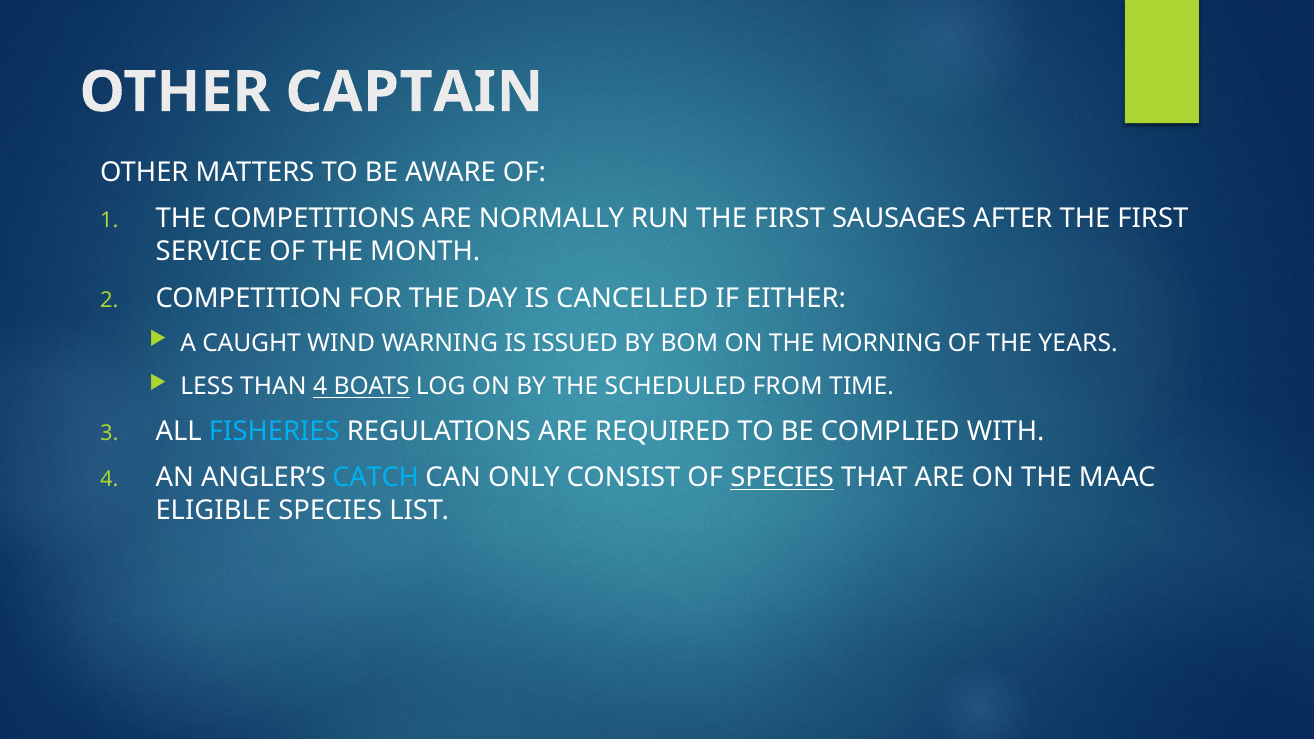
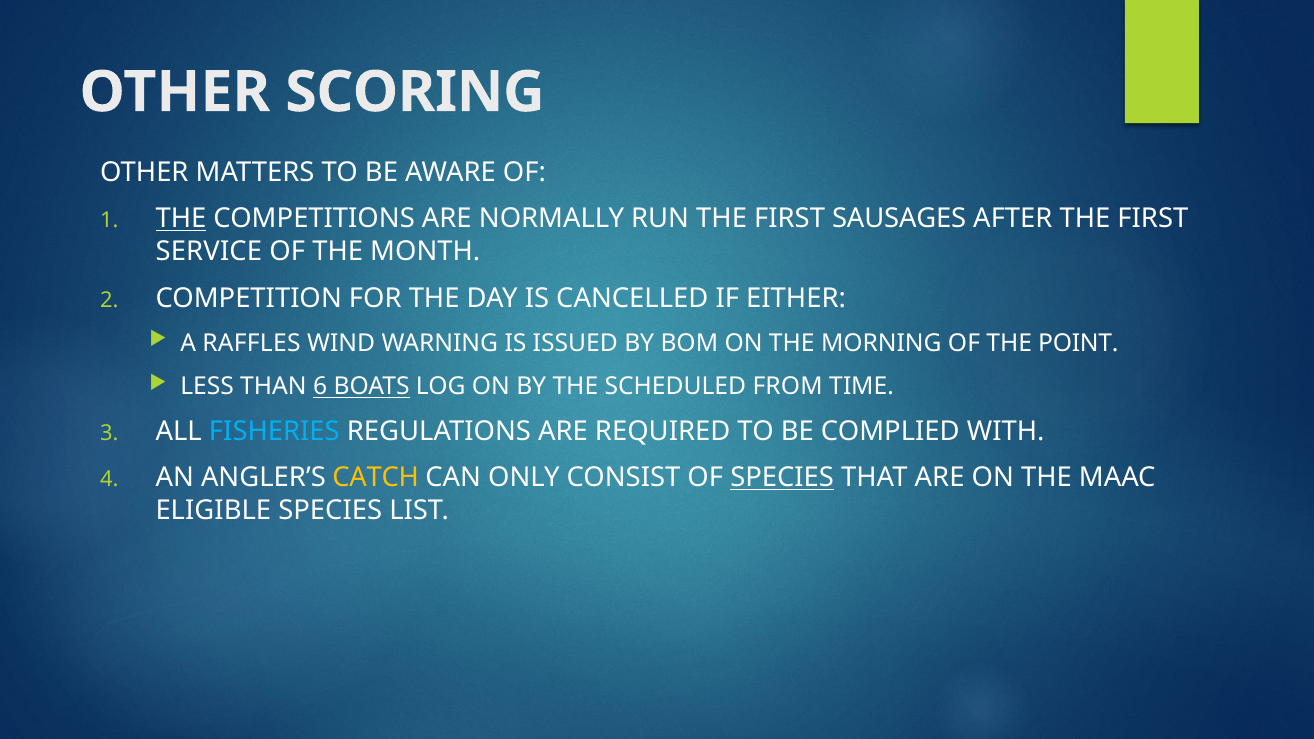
CAPTAIN: CAPTAIN -> SCORING
THE at (181, 219) underline: none -> present
CAUGHT: CAUGHT -> RAFFLES
YEARS: YEARS -> POINT
THAN 4: 4 -> 6
CATCH colour: light blue -> yellow
